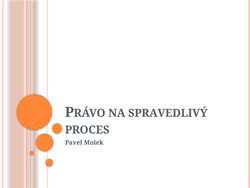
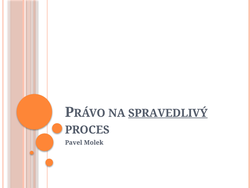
SPRAVEDLIVÝ underline: none -> present
